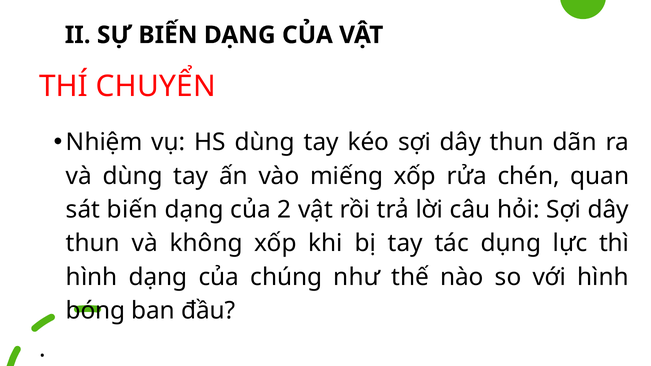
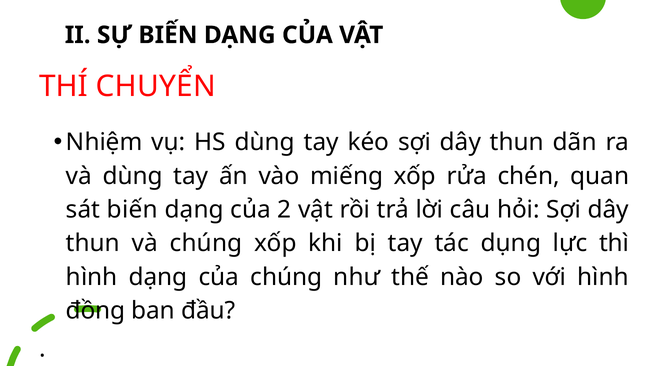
và không: không -> chúng
bóng: bóng -> đồng
